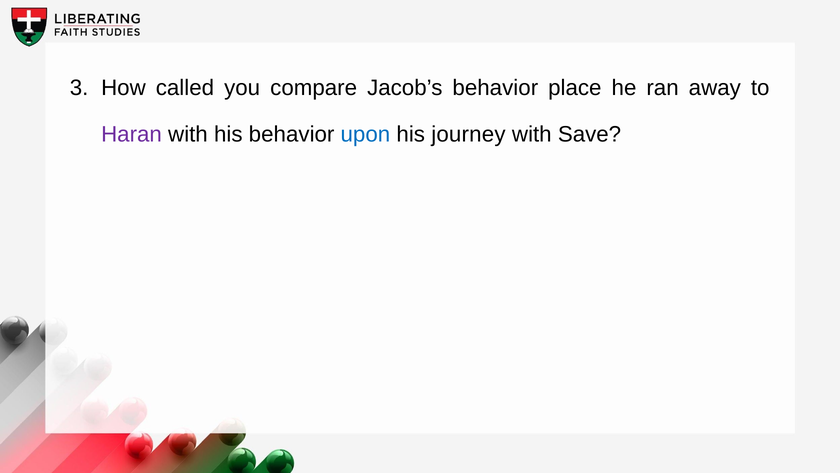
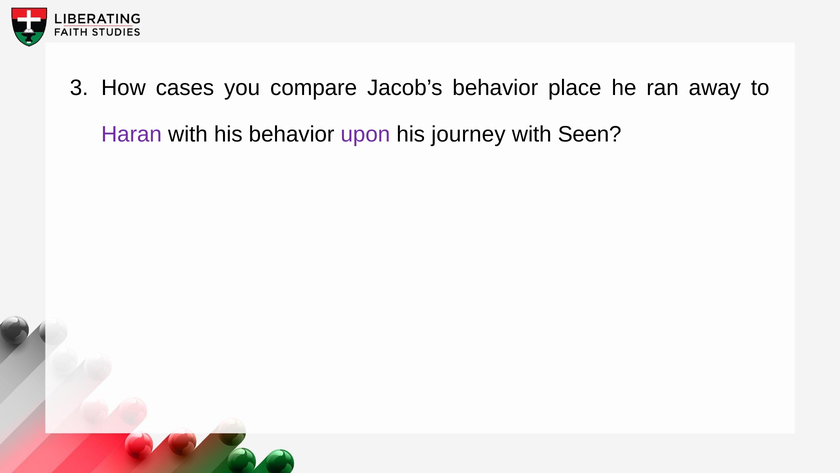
called: called -> cases
upon colour: blue -> purple
Save: Save -> Seen
